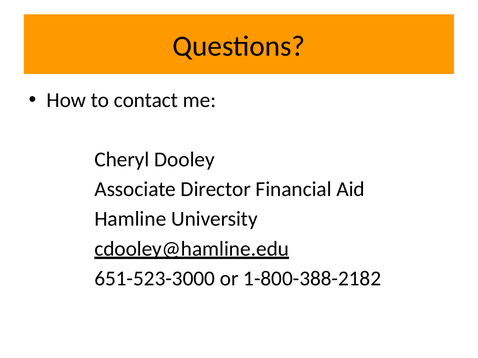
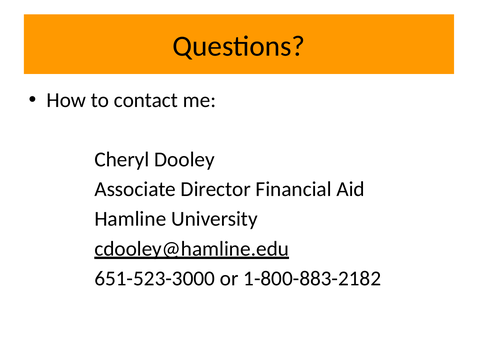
1-800-388-2182: 1-800-388-2182 -> 1-800-883-2182
